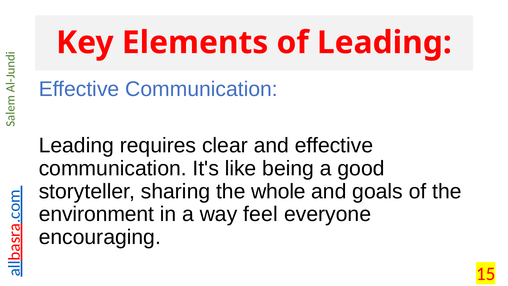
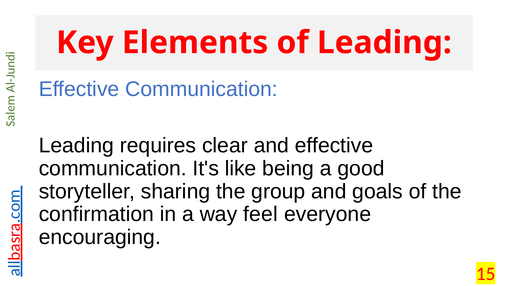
whole: whole -> group
environment: environment -> confirmation
